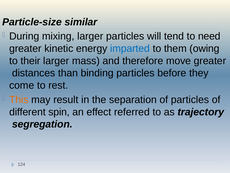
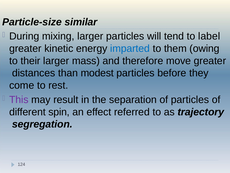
need: need -> label
binding: binding -> modest
This colour: orange -> purple
